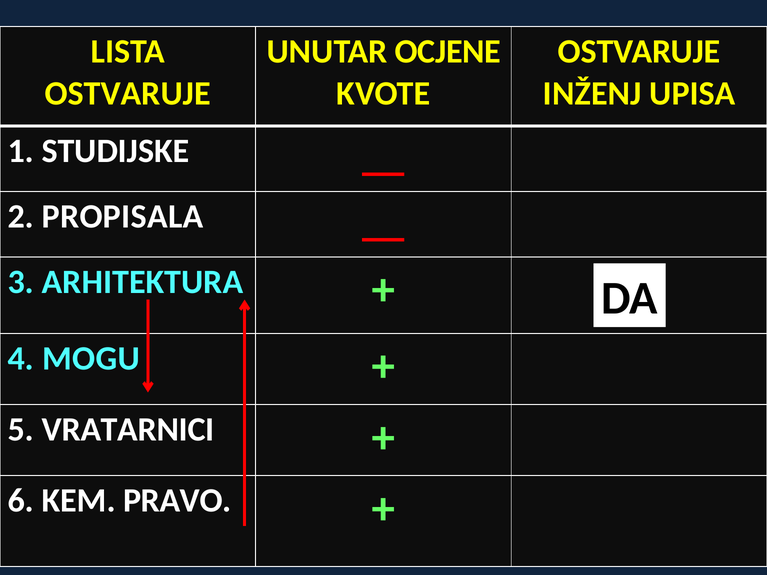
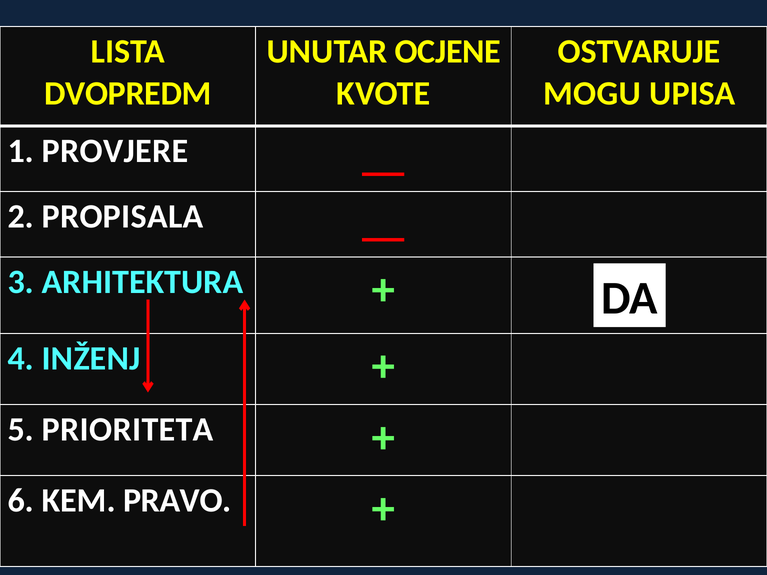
OSTVARUJE at (128, 93): OSTVARUJE -> DVOPREDM
INŽENJ: INŽENJ -> MOGU
STUDIJSKE: STUDIJSKE -> PROVJERE
MOGU: MOGU -> INŽENJ
VRATARNICI: VRATARNICI -> PRIORITETA
